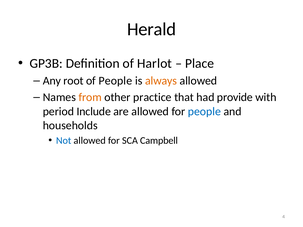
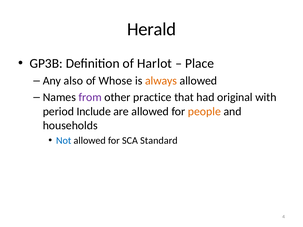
root: root -> also
of People: People -> Whose
from colour: orange -> purple
provide: provide -> original
people at (204, 112) colour: blue -> orange
Campbell: Campbell -> Standard
